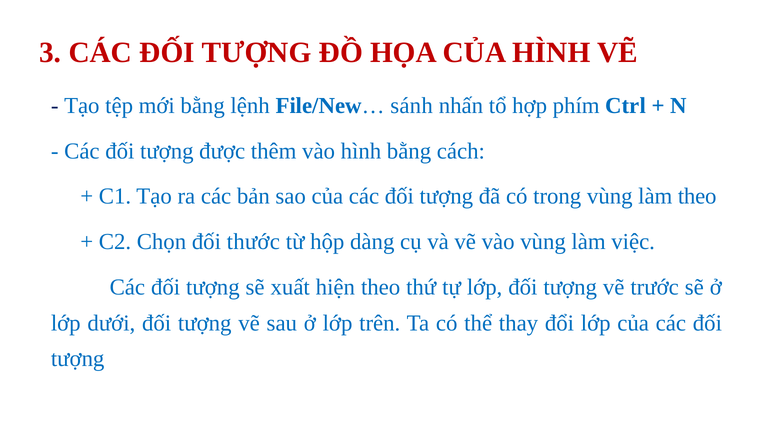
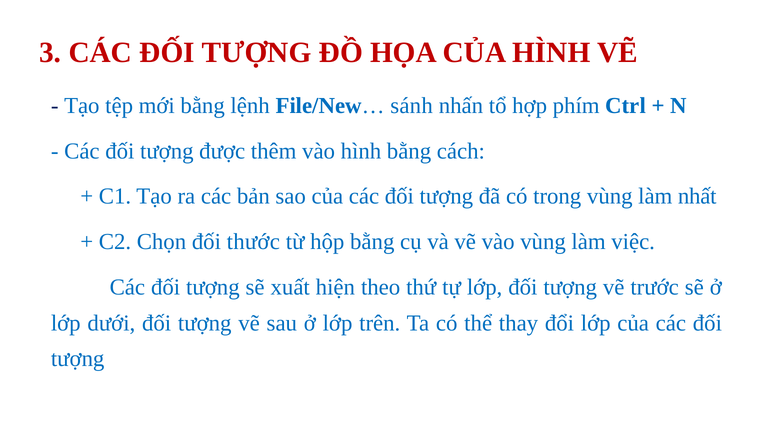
làm theo: theo -> nhất
hộp dàng: dàng -> bằng
